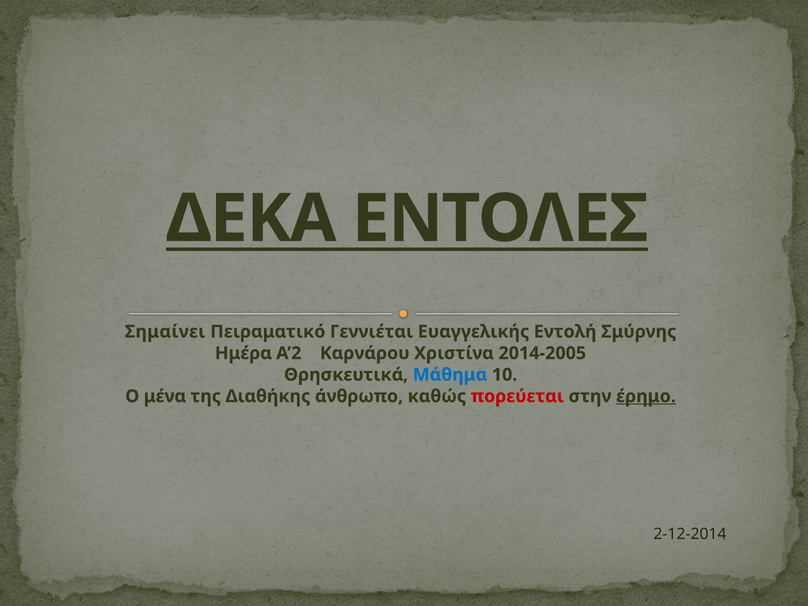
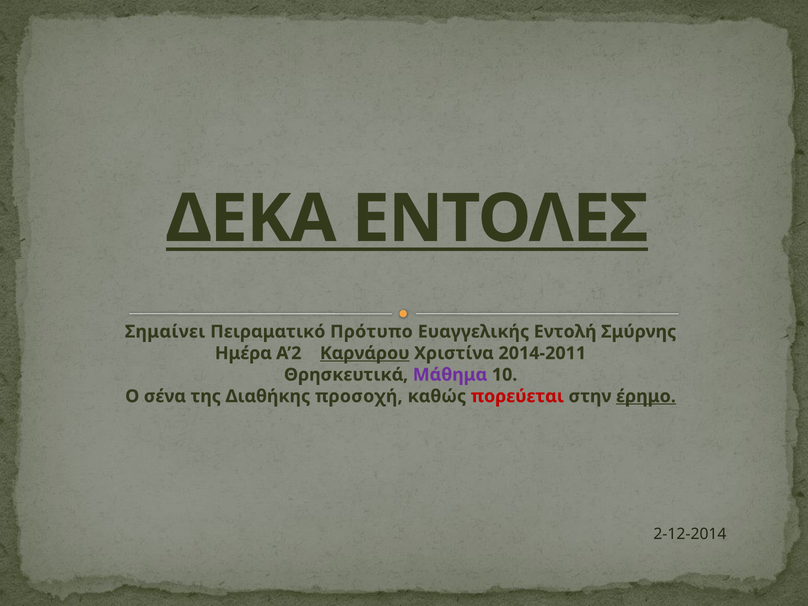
Γεννιέται: Γεννιέται -> Πρότυπο
Καρνάρου underline: none -> present
2014-2005: 2014-2005 -> 2014-2011
Μάθημα colour: blue -> purple
μένα: μένα -> σένα
άνθρωπο: άνθρωπο -> προσοχή
